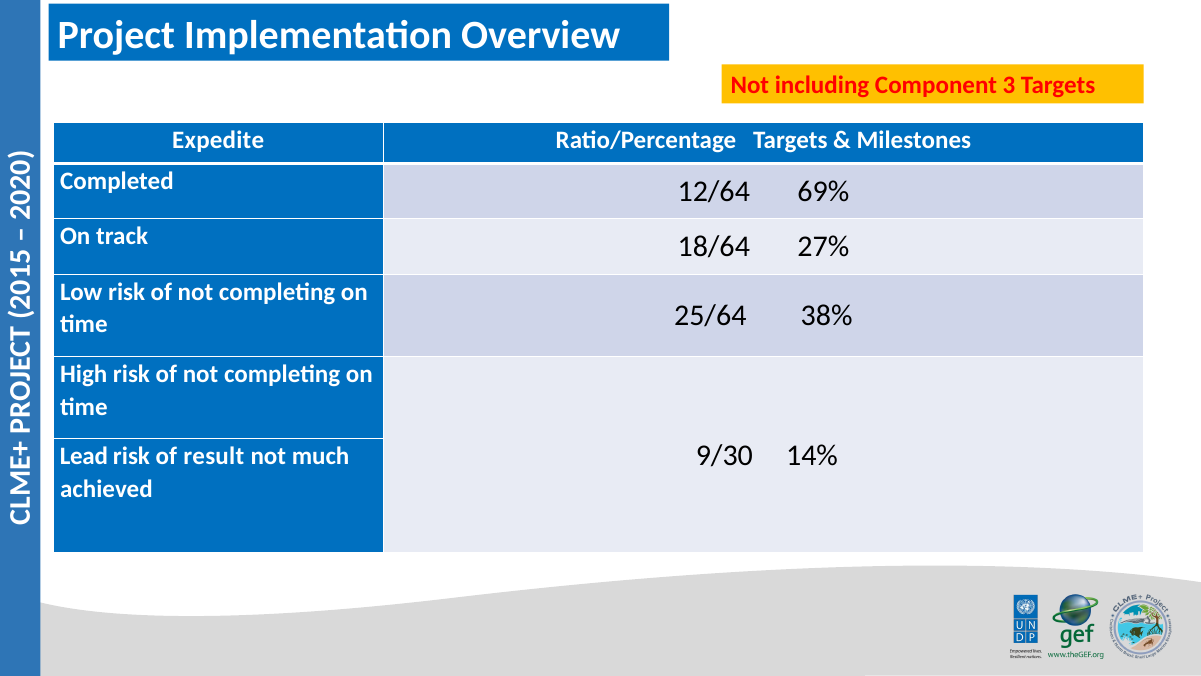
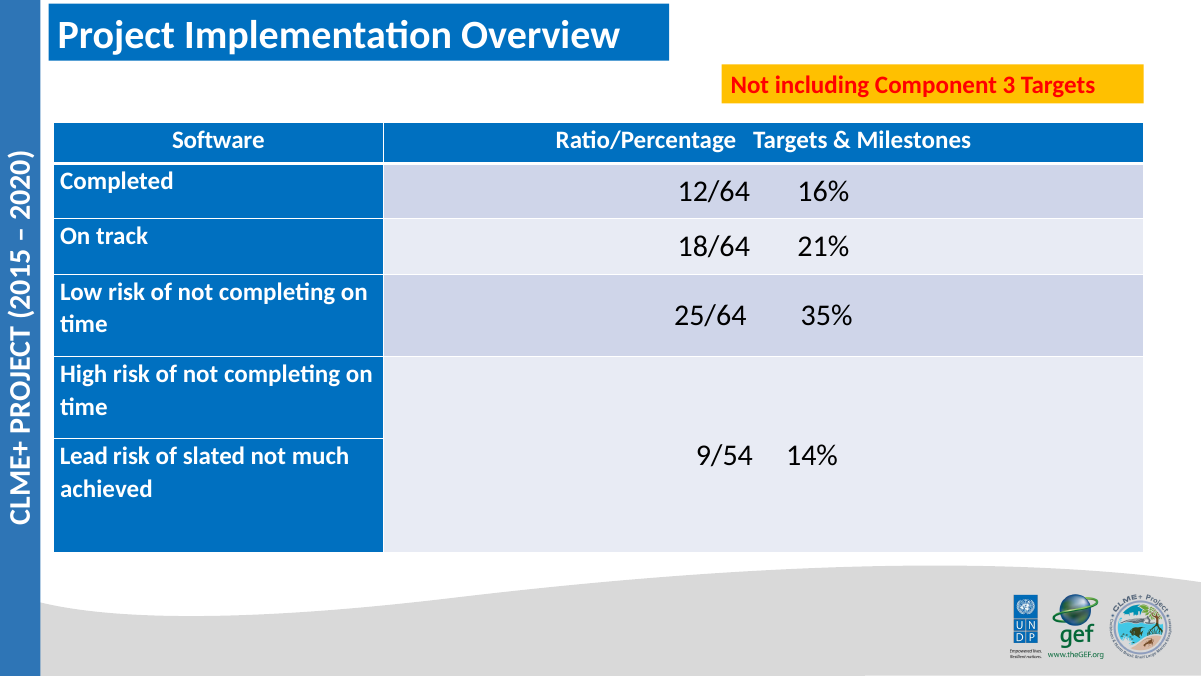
Expedite: Expedite -> Software
69%: 69% -> 16%
27%: 27% -> 21%
38%: 38% -> 35%
9/30: 9/30 -> 9/54
result: result -> slated
